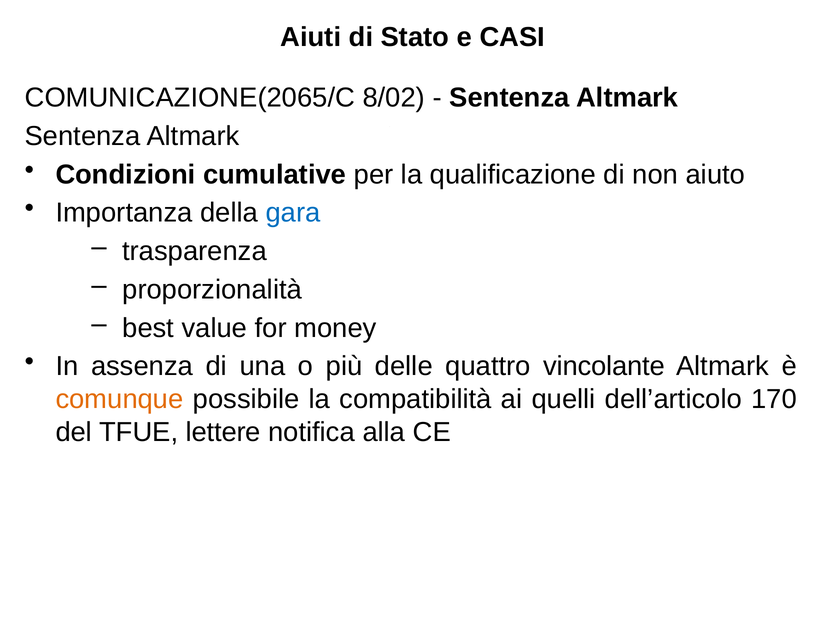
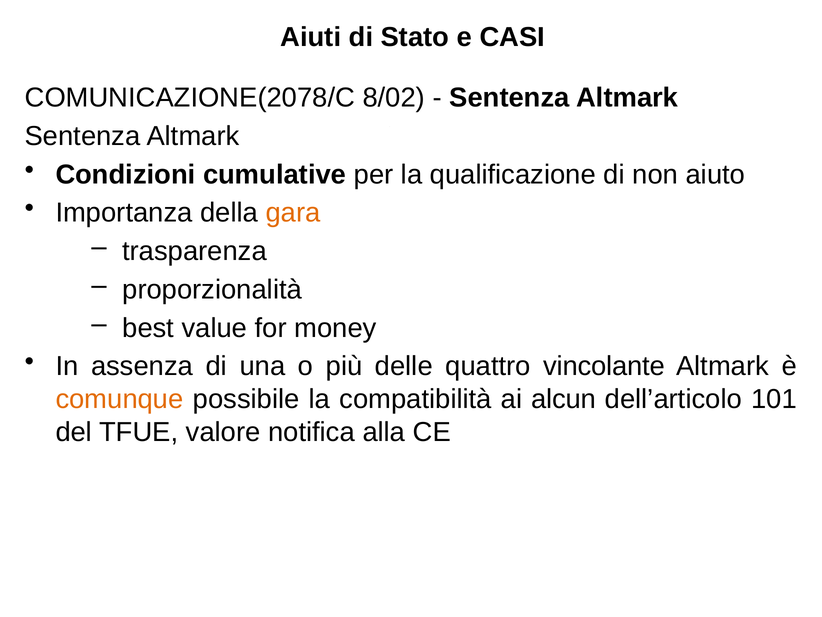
COMUNICAZIONE(2065/C: COMUNICAZIONE(2065/C -> COMUNICAZIONE(2078/C
gara colour: blue -> orange
quelli: quelli -> alcun
170: 170 -> 101
lettere: lettere -> valore
